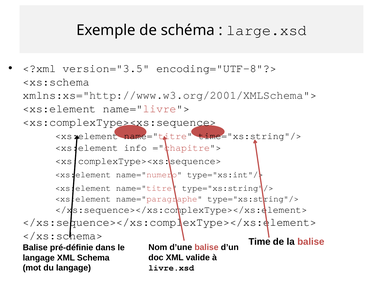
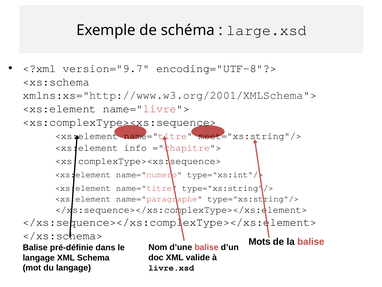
version="3.5: version="3.5 -> version="9.7
time="xs:string"/>: time="xs:string"/> -> meet="xs:string"/>
Time: Time -> Mots
